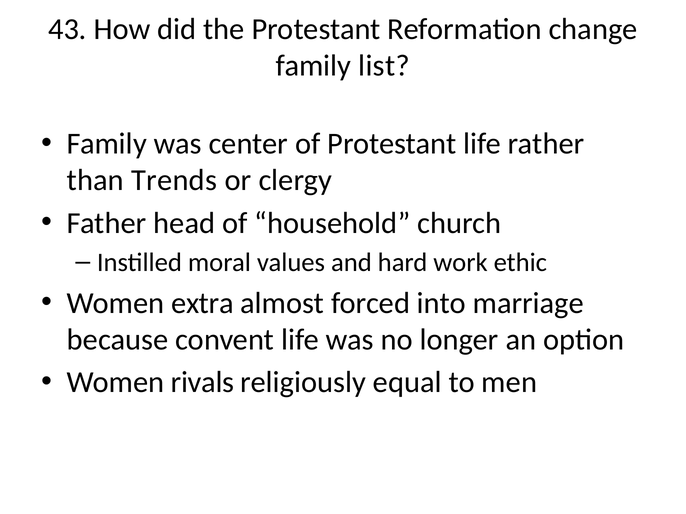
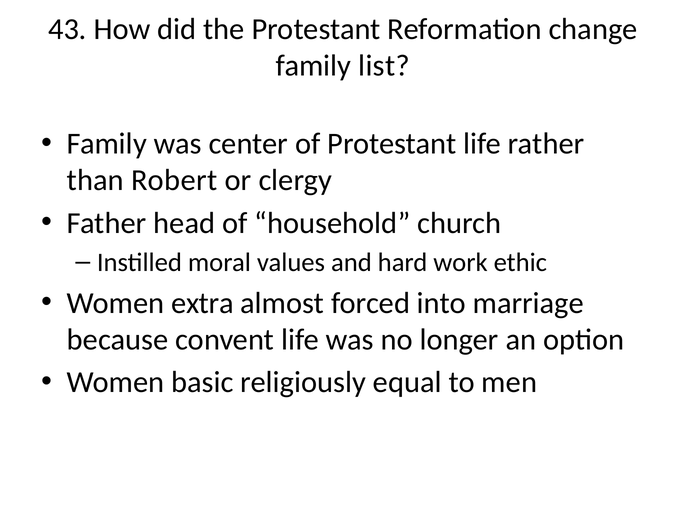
Trends: Trends -> Robert
rivals: rivals -> basic
